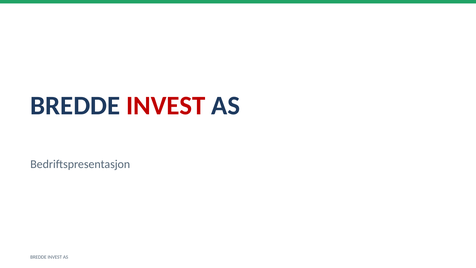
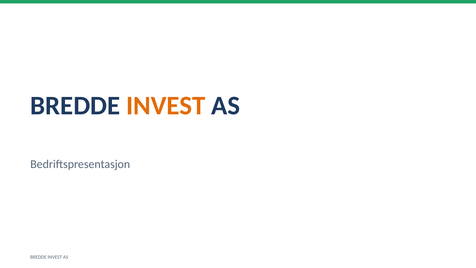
INVEST at (166, 106) colour: red -> orange
